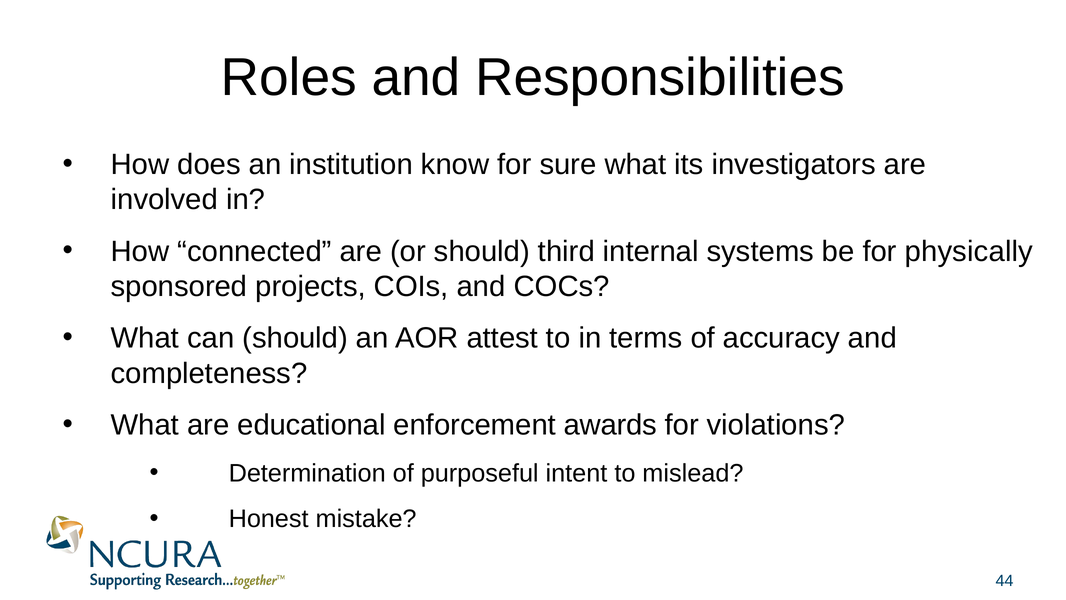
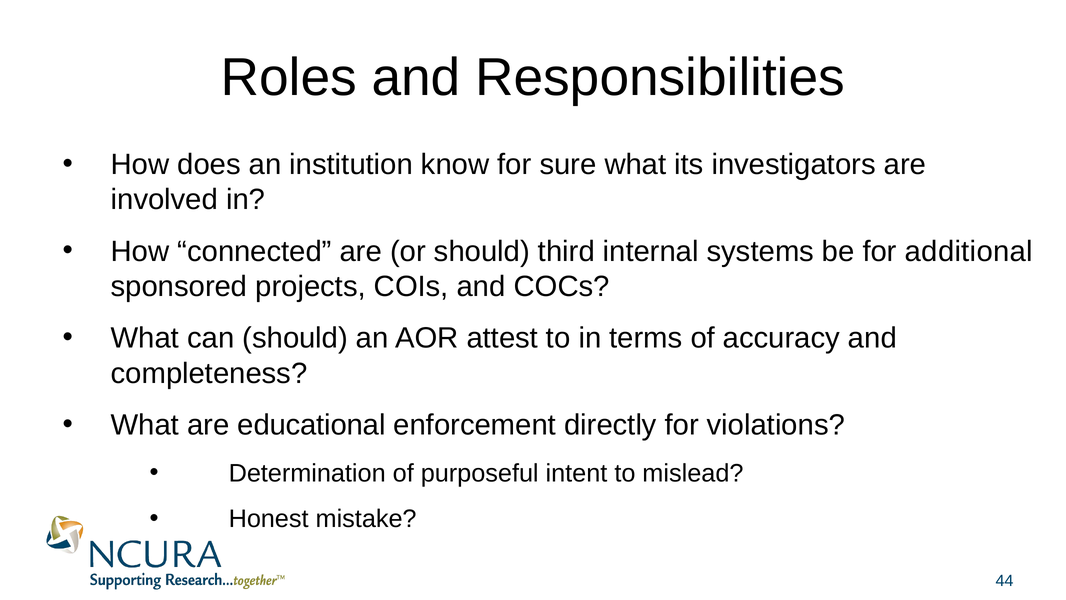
physically: physically -> additional
awards: awards -> directly
